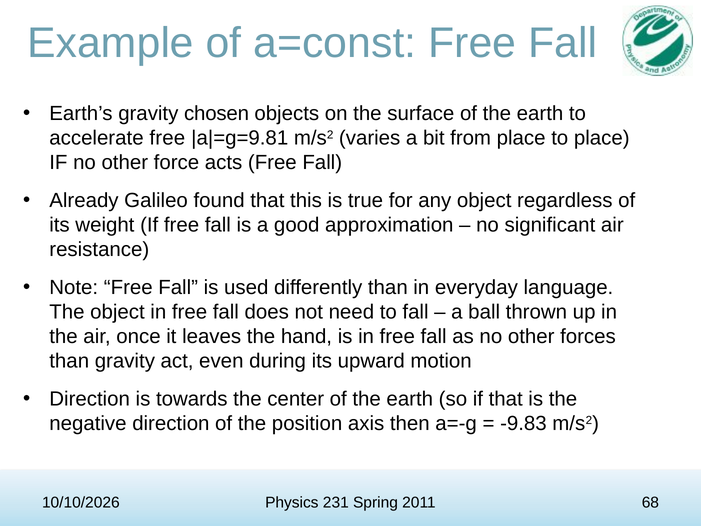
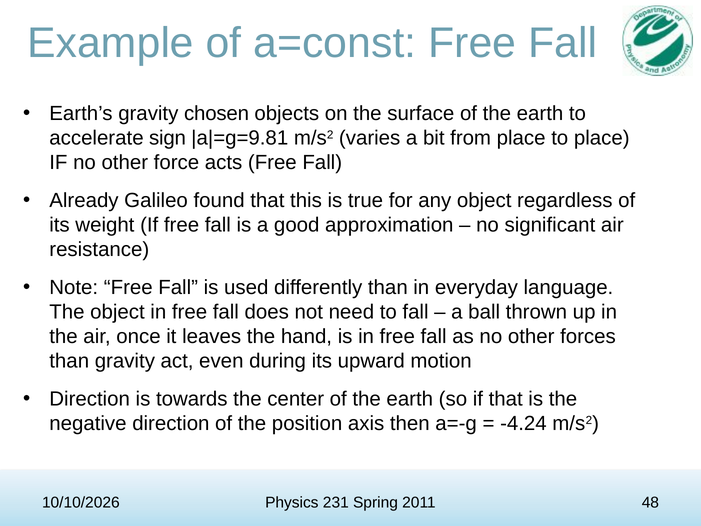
accelerate free: free -> sign
-9.83: -9.83 -> -4.24
68: 68 -> 48
